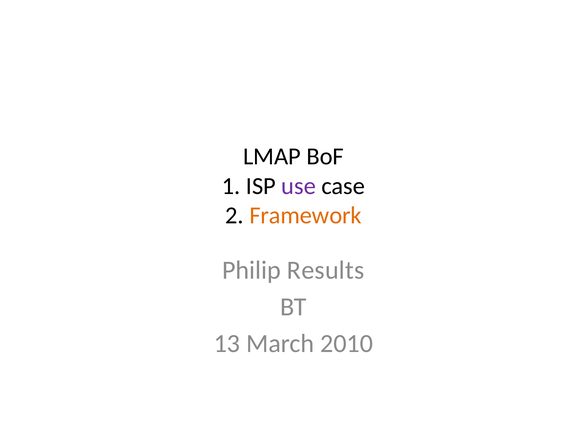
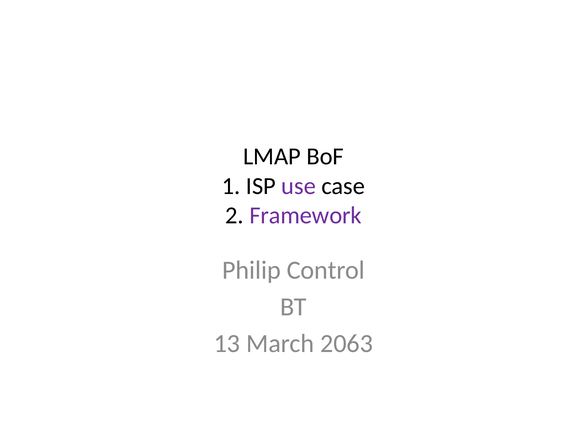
Framework colour: orange -> purple
Results: Results -> Control
2010: 2010 -> 2063
